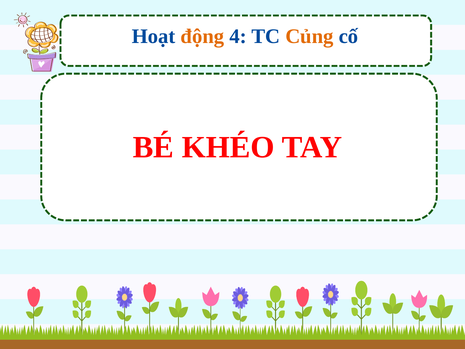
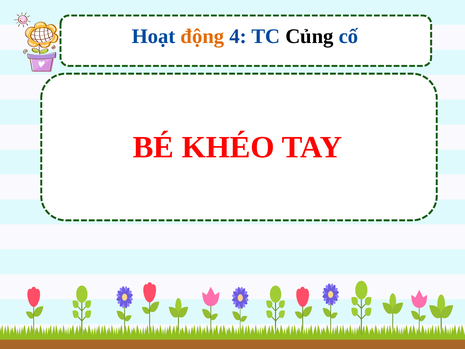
Củng colour: orange -> black
